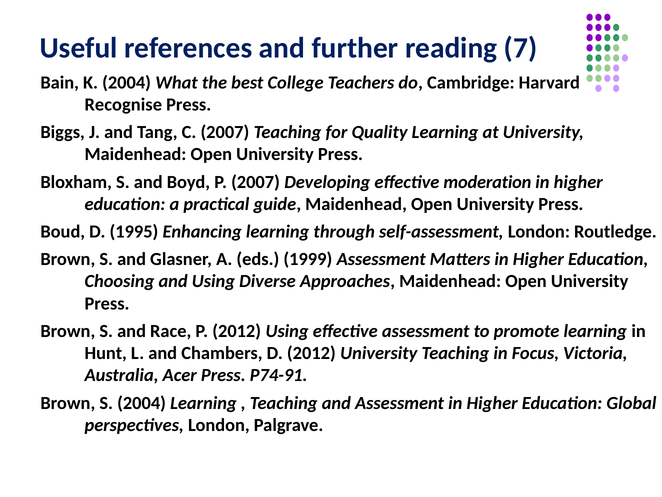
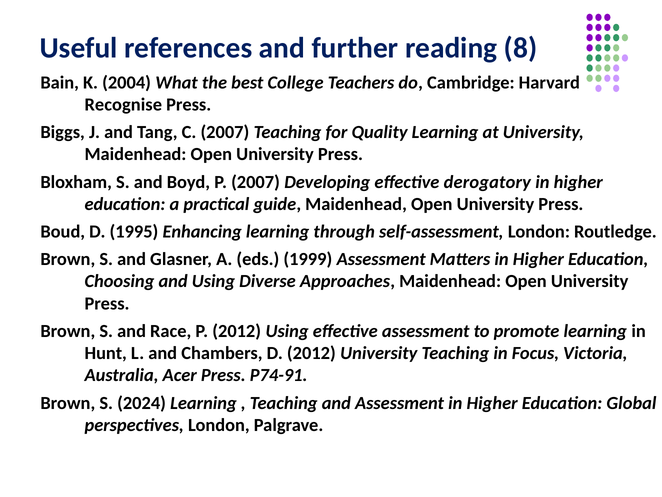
7: 7 -> 8
moderation: moderation -> derogatory
S 2004: 2004 -> 2024
